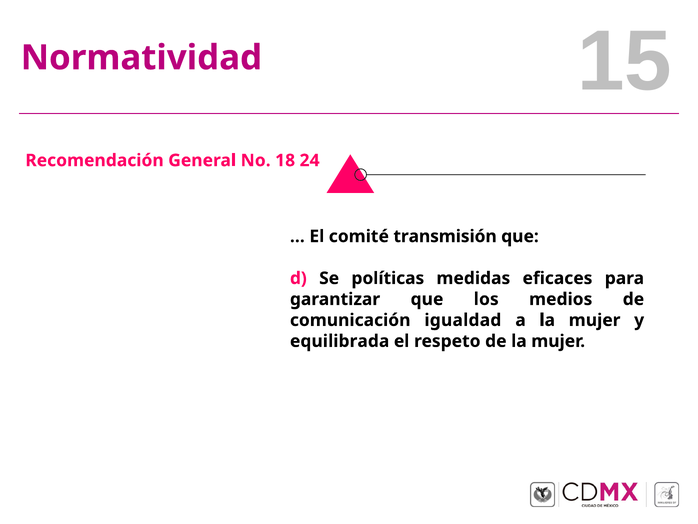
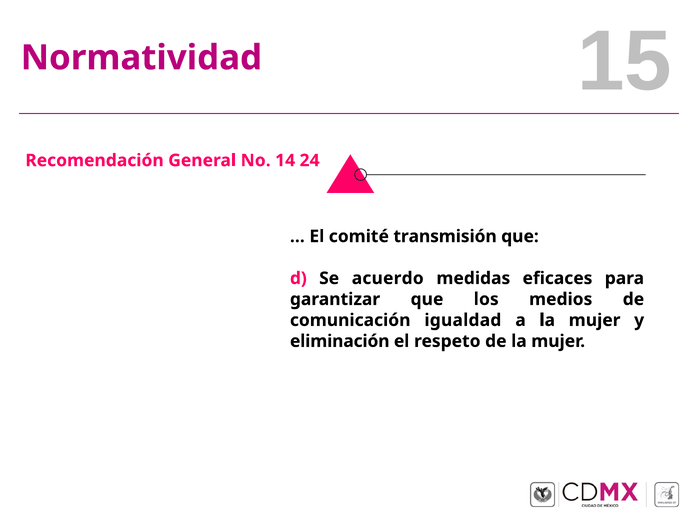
18: 18 -> 14
políticas: políticas -> acuerdo
equilibrada: equilibrada -> eliminación
